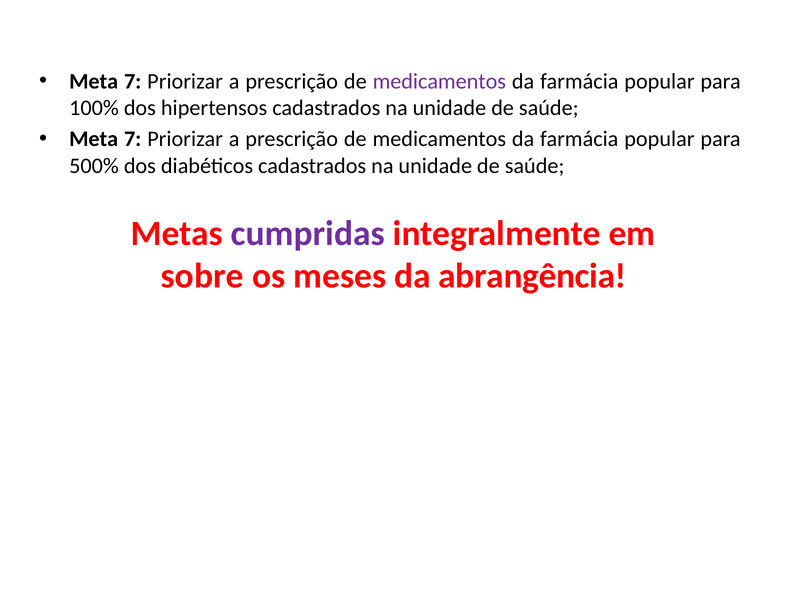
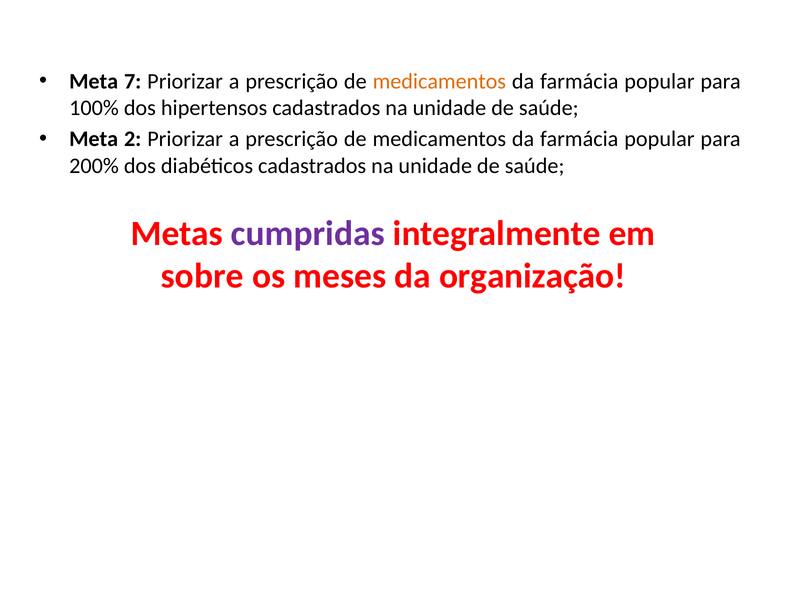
medicamentos at (439, 81) colour: purple -> orange
7 at (133, 139): 7 -> 2
500%: 500% -> 200%
abrangência: abrangência -> organização
